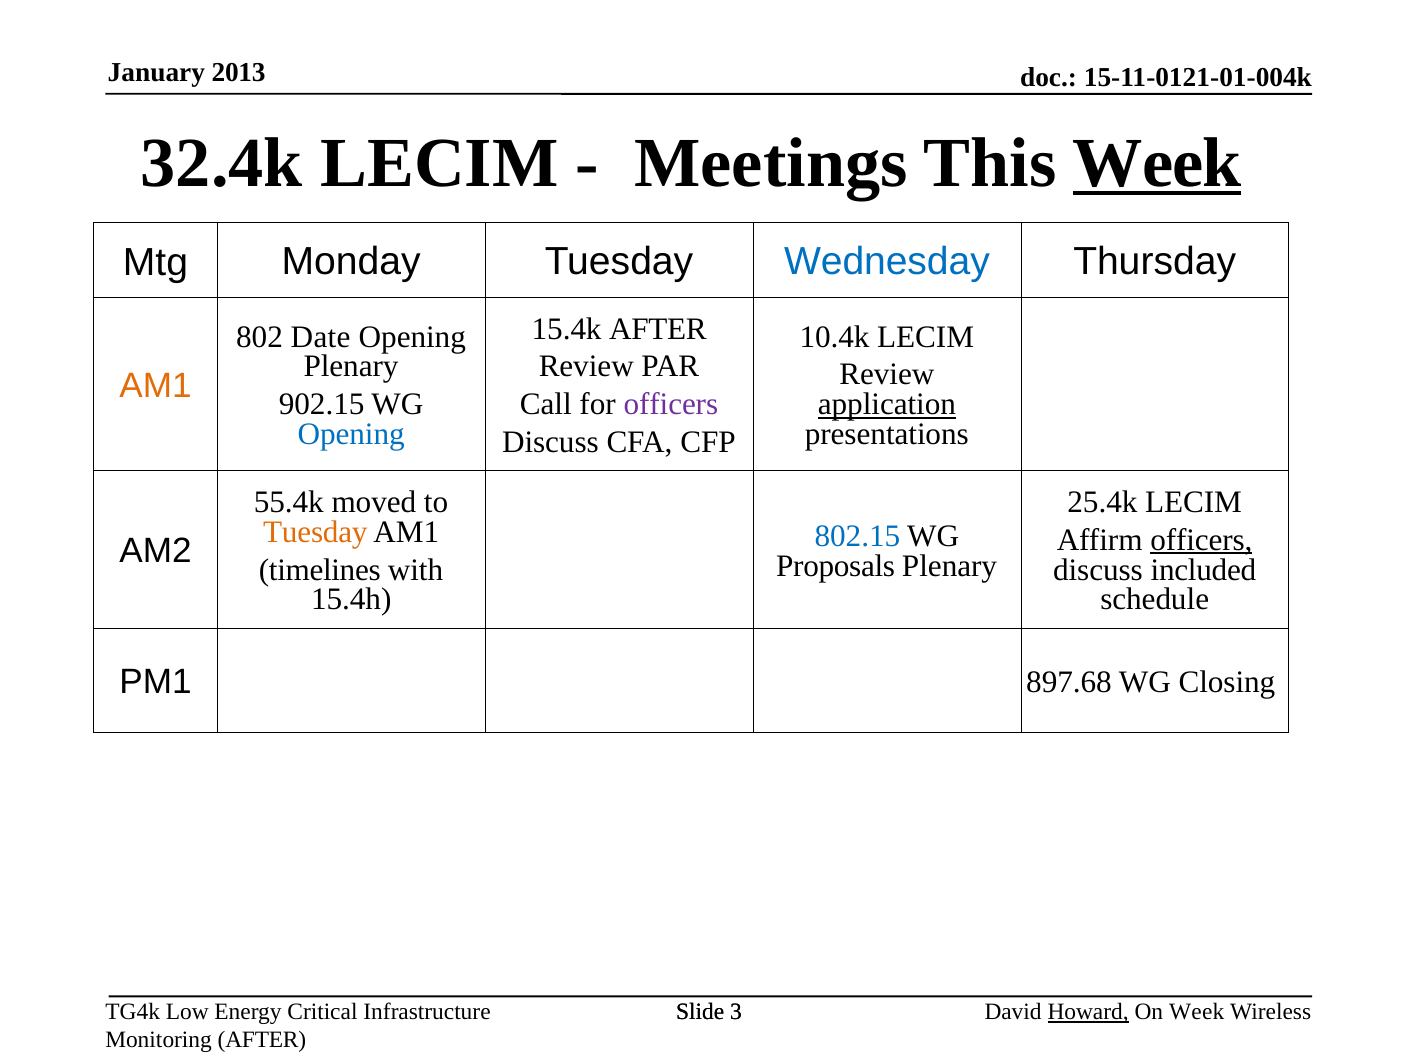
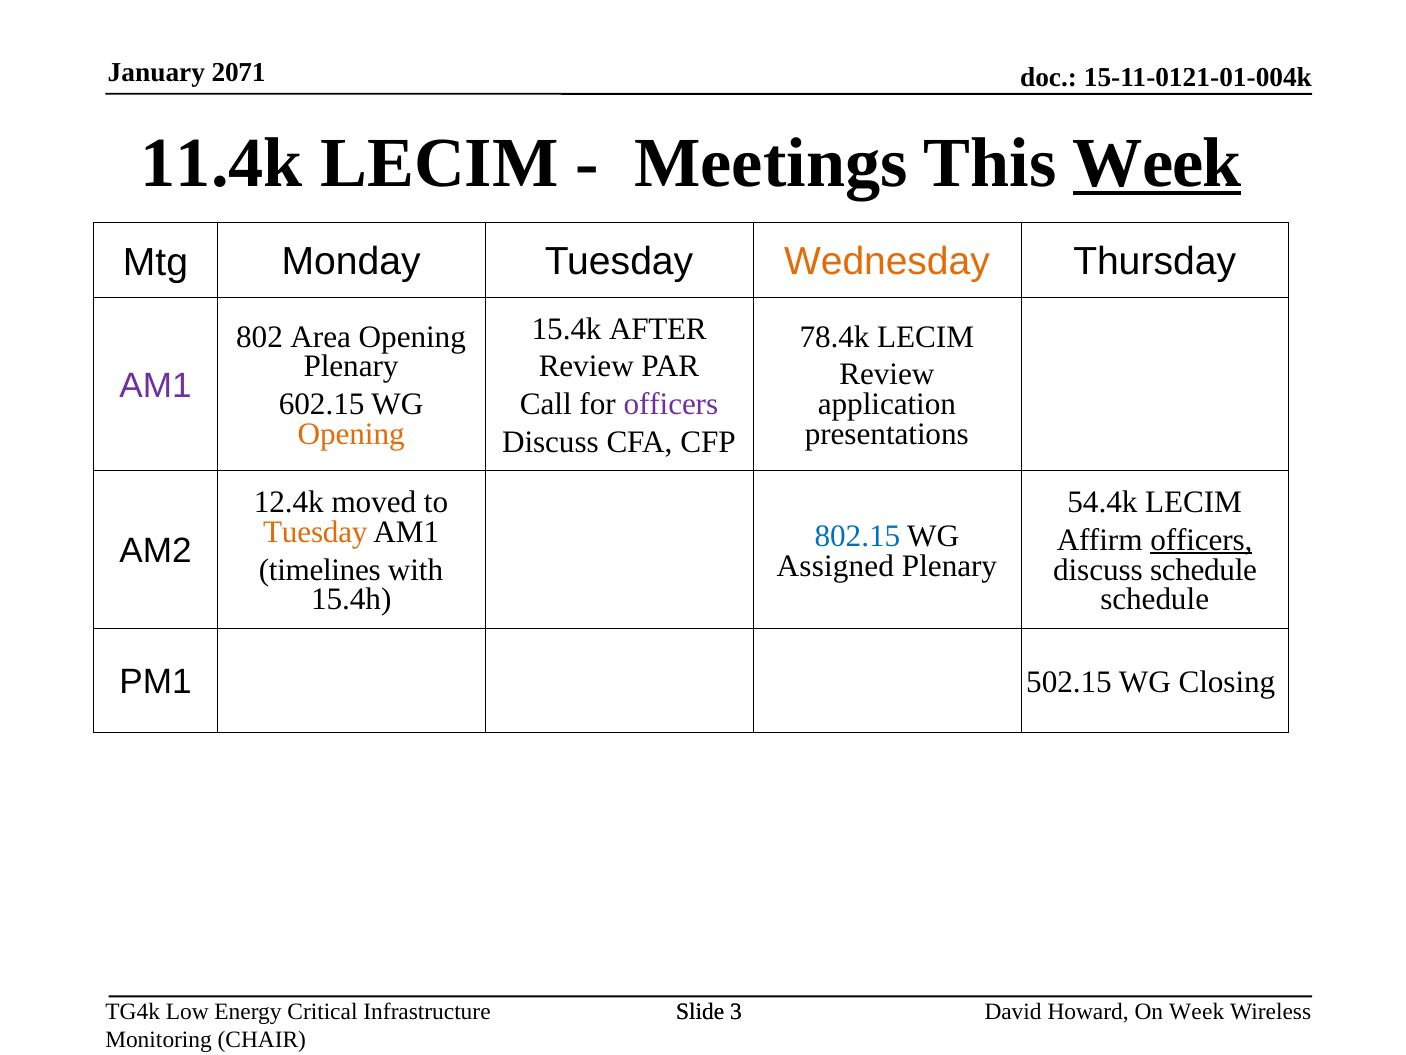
2013: 2013 -> 2071
32.4k: 32.4k -> 11.4k
Wednesday colour: blue -> orange
Date: Date -> Area
10.4k: 10.4k -> 78.4k
AM1 at (156, 386) colour: orange -> purple
902.15: 902.15 -> 602.15
application underline: present -> none
Opening at (351, 434) colour: blue -> orange
55.4k: 55.4k -> 12.4k
25.4k: 25.4k -> 54.4k
Proposals: Proposals -> Assigned
discuss included: included -> schedule
897.68: 897.68 -> 502.15
Howard underline: present -> none
AFTER at (262, 1039): AFTER -> CHAIR
